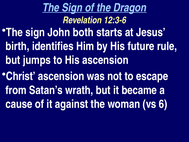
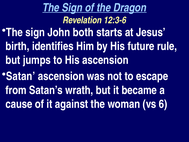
Christ: Christ -> Satan
